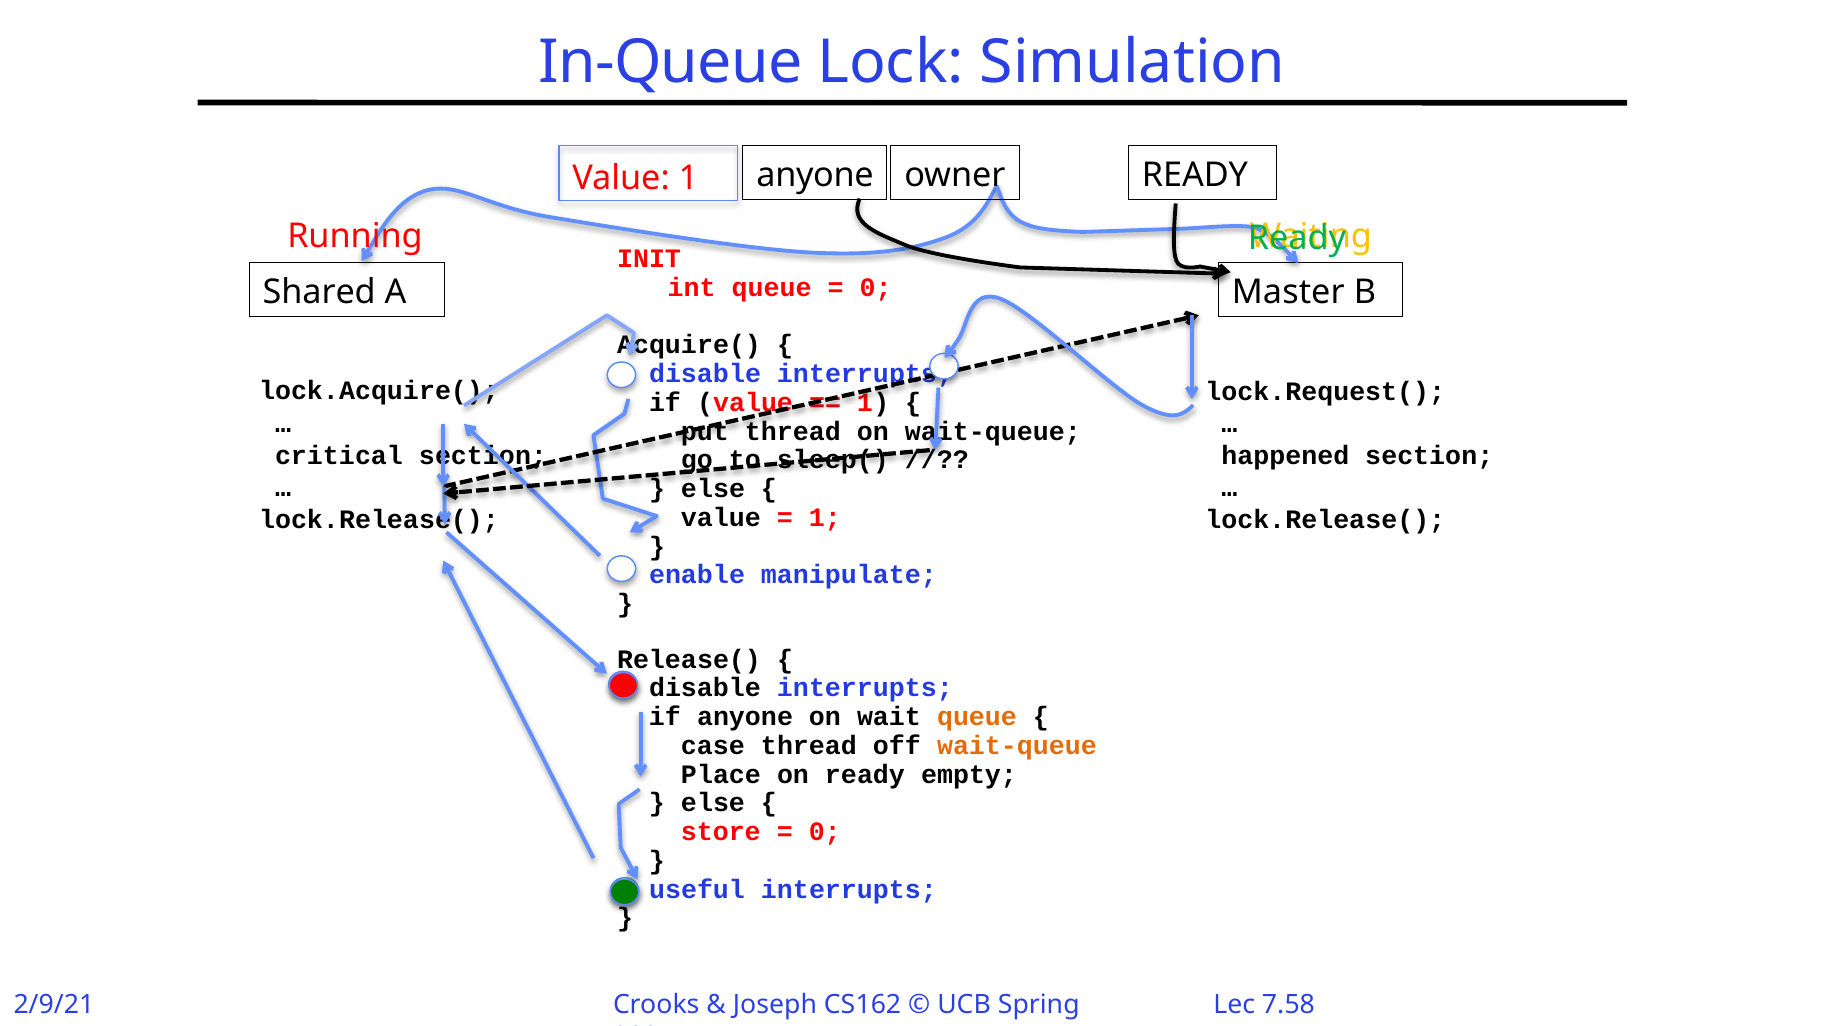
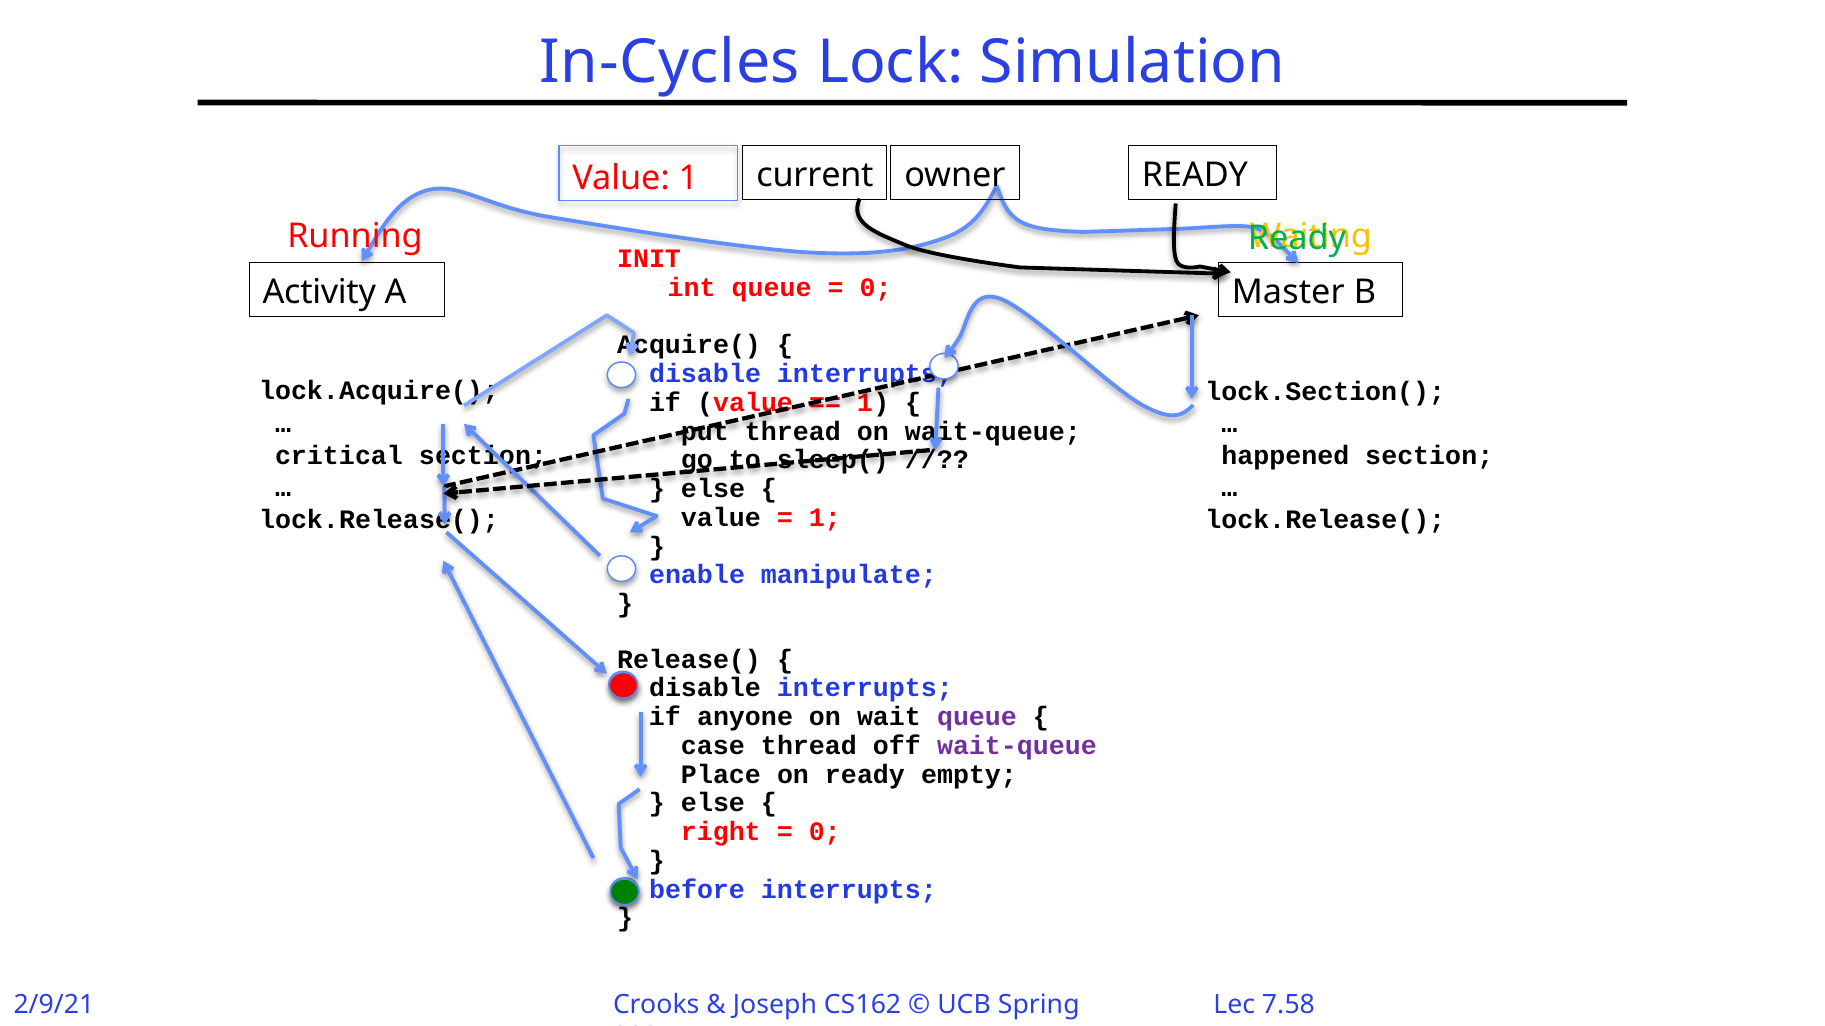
In-Queue: In-Queue -> In-Cycles
anyone at (815, 175): anyone -> current
Shared: Shared -> Activity
lock.Request(: lock.Request( -> lock.Section(
queue at (977, 717) colour: orange -> purple
wait-queue at (1017, 746) colour: orange -> purple
store: store -> right
useful: useful -> before
